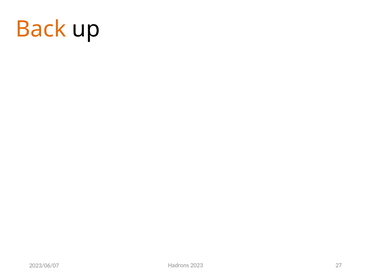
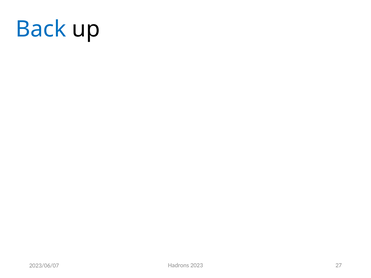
Back colour: orange -> blue
